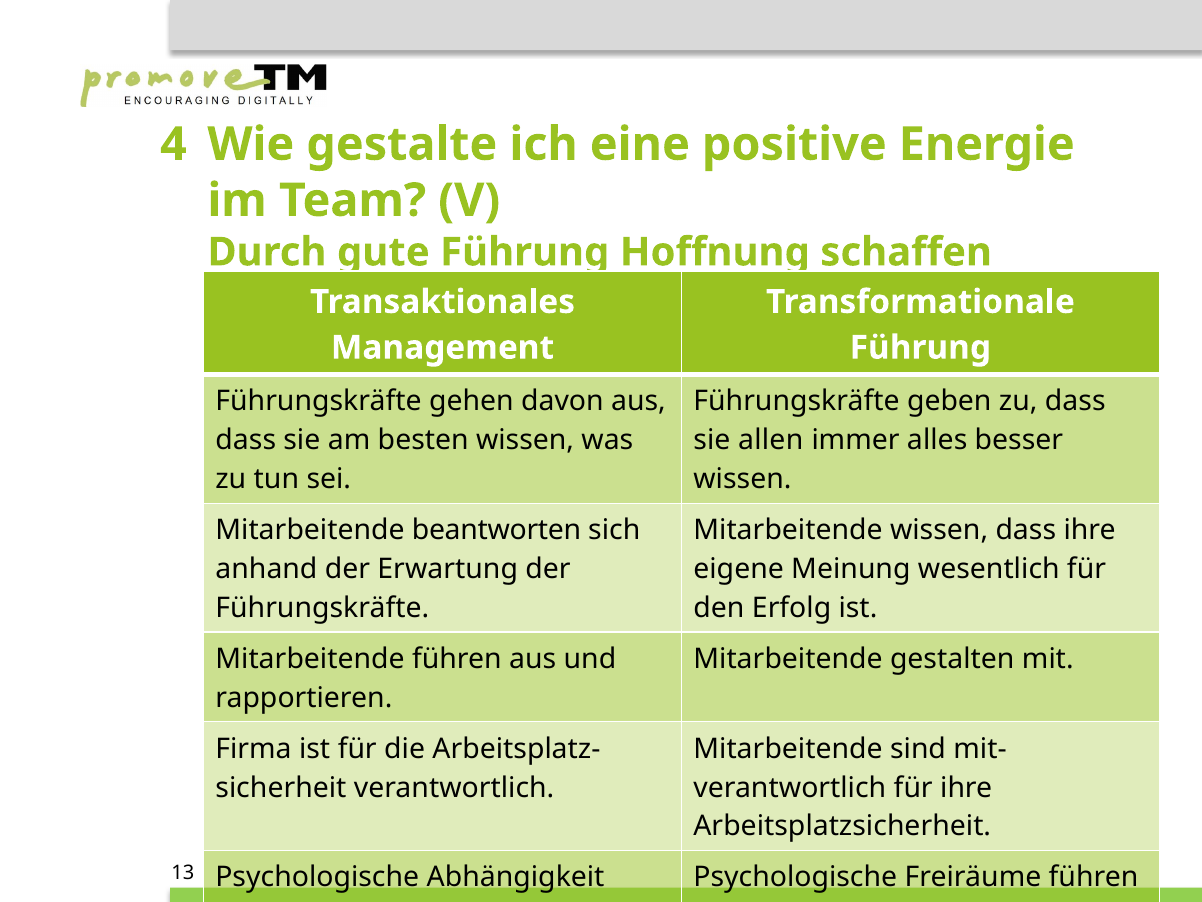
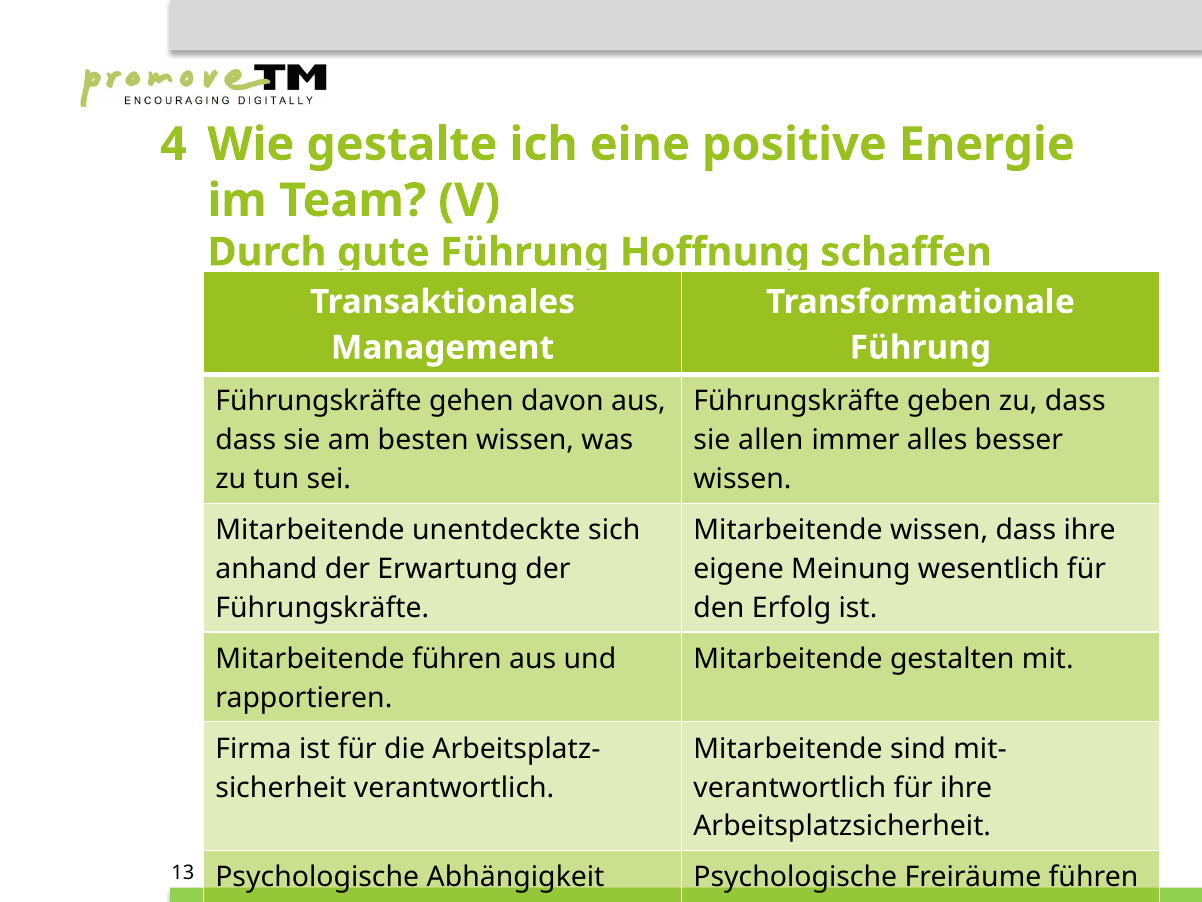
beantworten: beantworten -> unentdeckte
